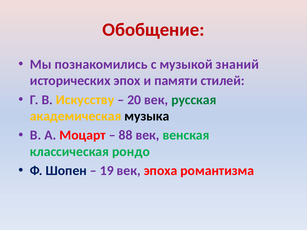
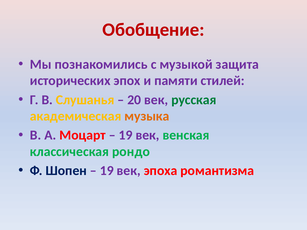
знаний: знаний -> защита
Искусству: Искусству -> Слушанья
музыка colour: black -> orange
88 at (126, 135): 88 -> 19
